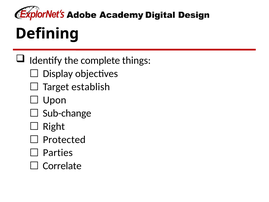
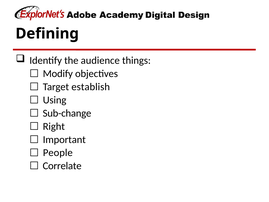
complete: complete -> audience
Display: Display -> Modify
Upon: Upon -> Using
Protected: Protected -> Important
Parties: Parties -> People
